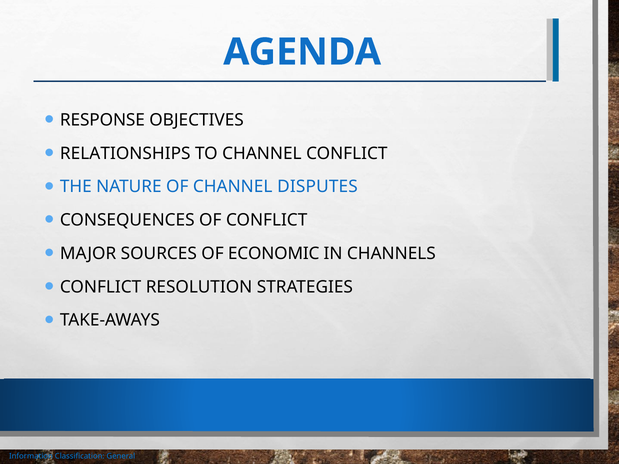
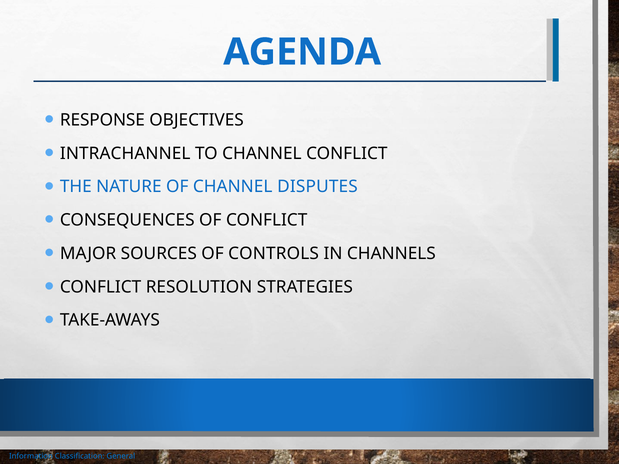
RELATIONSHIPS: RELATIONSHIPS -> INTRACHANNEL
ECONOMIC: ECONOMIC -> CONTROLS
